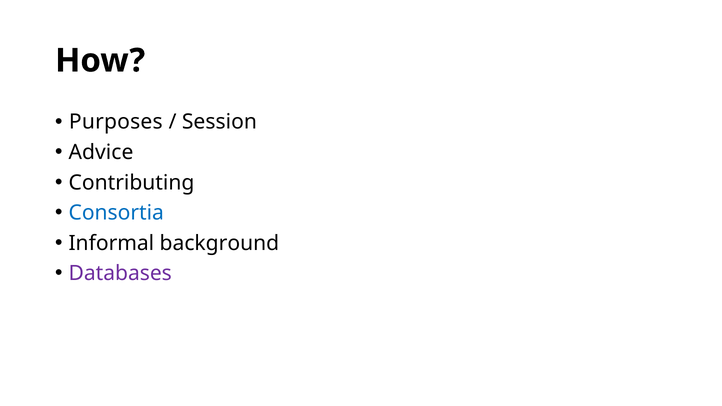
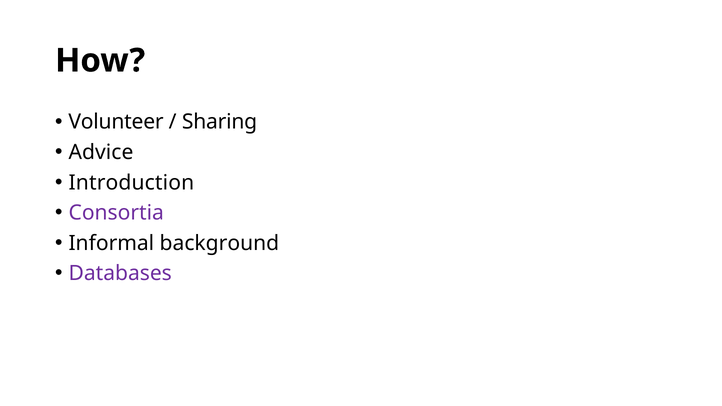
Purposes: Purposes -> Volunteer
Session: Session -> Sharing
Contributing: Contributing -> Introduction
Consortia colour: blue -> purple
